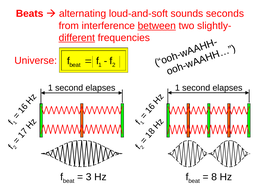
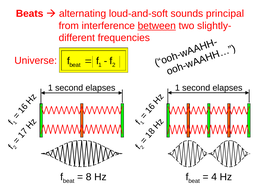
seconds: seconds -> principal
different underline: present -> none
3 at (89, 177): 3 -> 8
8 at (214, 177): 8 -> 4
